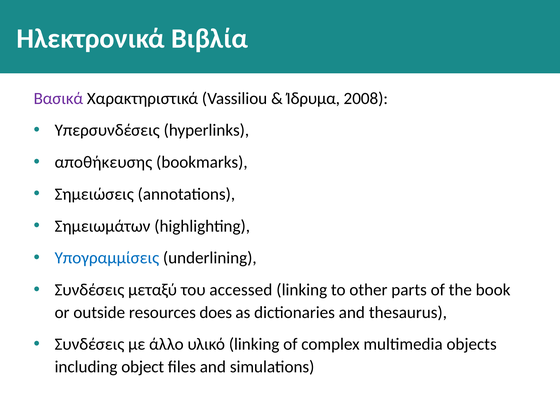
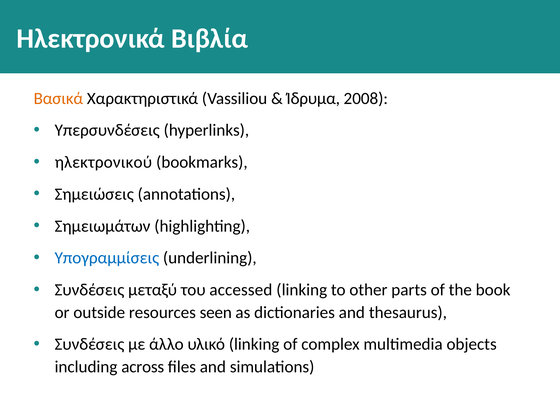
Βασικά colour: purple -> orange
αποθήκευσης: αποθήκευσης -> ηλεκτρονικού
does: does -> seen
object: object -> across
